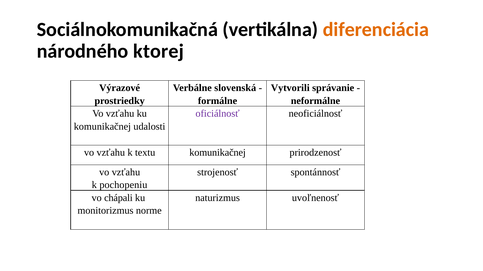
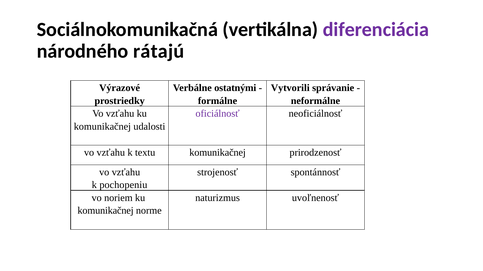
diferenciácia colour: orange -> purple
ktorej: ktorej -> rátajú
slovenská: slovenská -> ostatnými
chápali: chápali -> noriem
monitorizmus at (106, 211): monitorizmus -> komunikačnej
